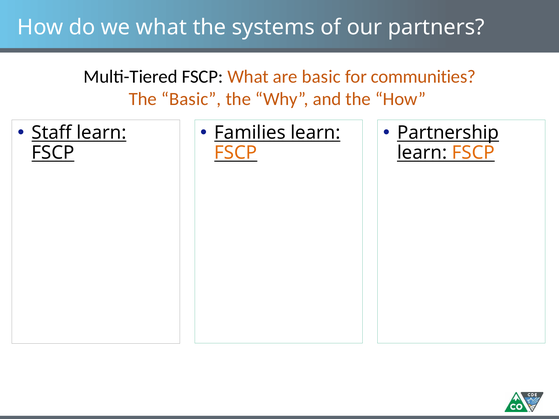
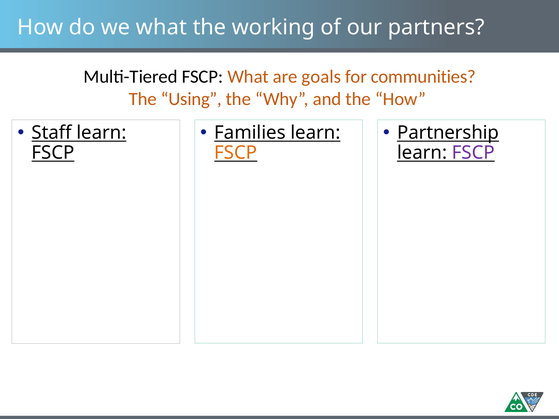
systems: systems -> working
are basic: basic -> goals
The Basic: Basic -> Using
FSCP at (473, 153) colour: orange -> purple
